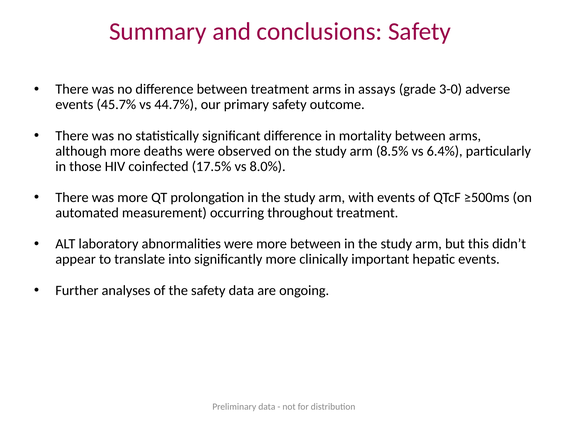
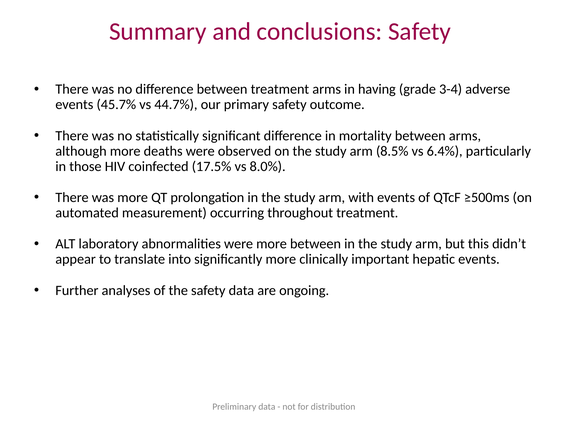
assays: assays -> having
3-0: 3-0 -> 3-4
